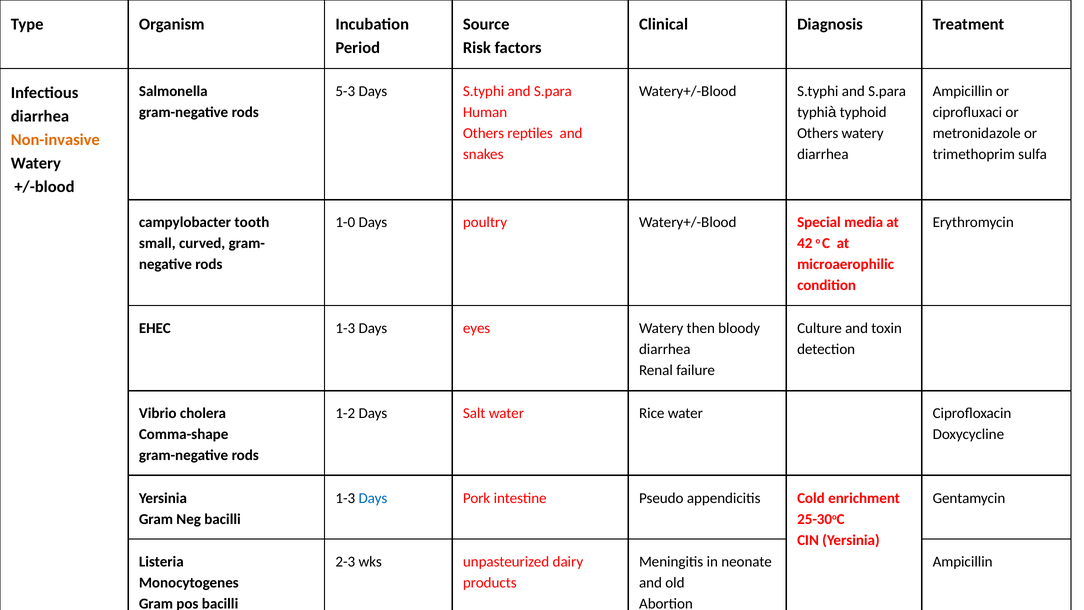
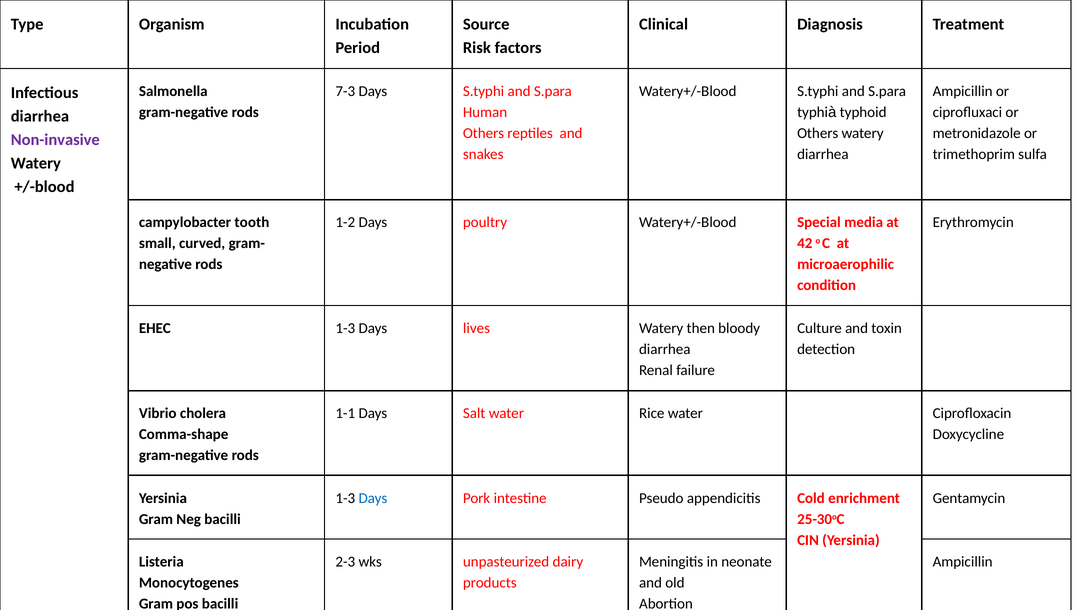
5-3: 5-3 -> 7-3
Non-invasive colour: orange -> purple
1-0: 1-0 -> 1-2
eyes: eyes -> lives
1-2: 1-2 -> 1-1
